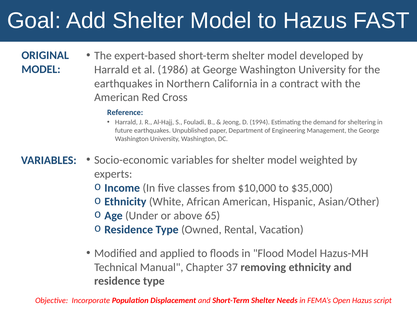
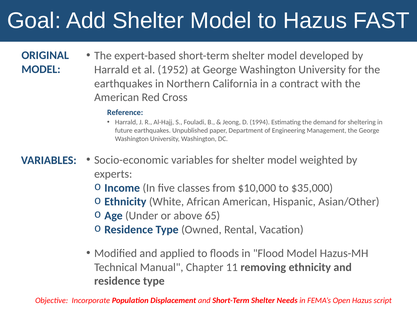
1986: 1986 -> 1952
37: 37 -> 11
